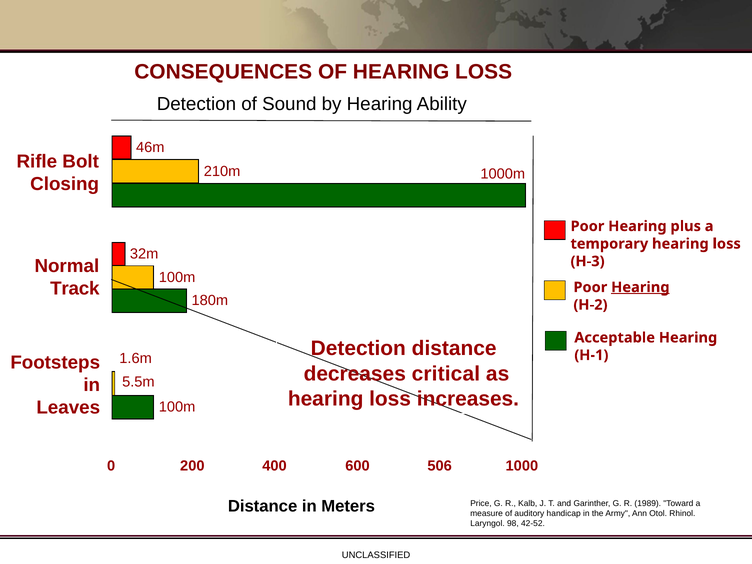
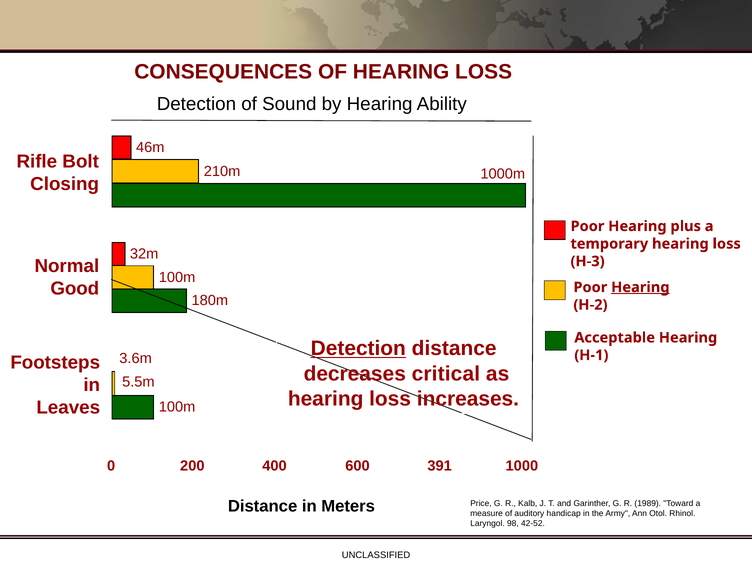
Track: Track -> Good
Detection at (358, 349) underline: none -> present
1.6m: 1.6m -> 3.6m
506: 506 -> 391
